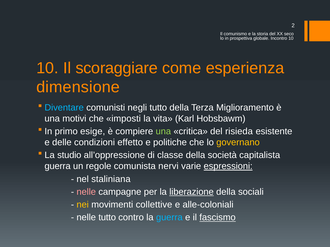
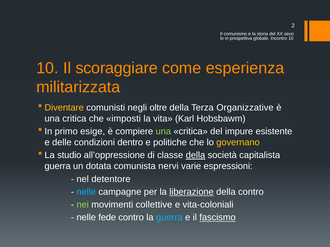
dimensione: dimensione -> militarizzata
Diventare colour: light blue -> yellow
negli tutto: tutto -> oltre
Miglioramento: Miglioramento -> Organizzative
motivi at (74, 119): motivi -> critica
risieda: risieda -> impure
effetto: effetto -> dentro
della at (195, 156) underline: none -> present
regole: regole -> dotata
espressioni underline: present -> none
staliniana: staliniana -> detentore
nelle at (86, 192) colour: pink -> light blue
della sociali: sociali -> contro
nei colour: yellow -> light green
alle-coloniali: alle-coloniali -> vita-coloniali
nelle tutto: tutto -> fede
